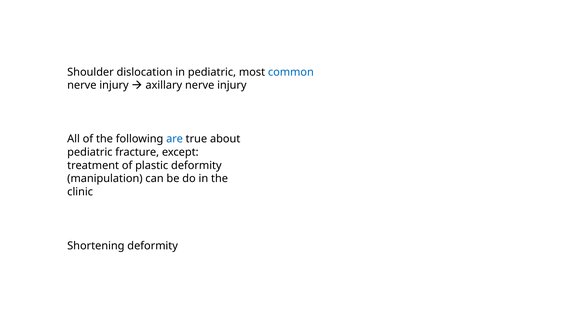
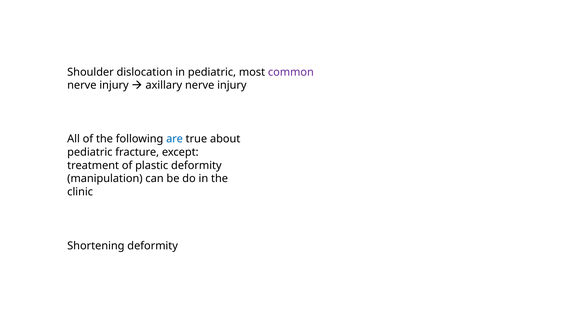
common colour: blue -> purple
